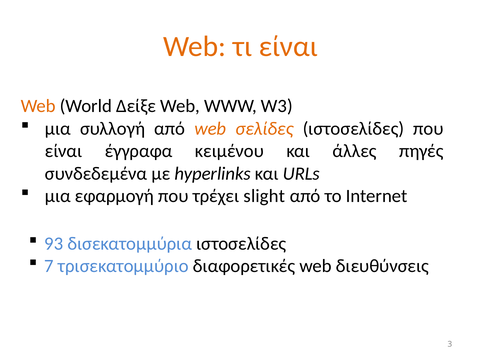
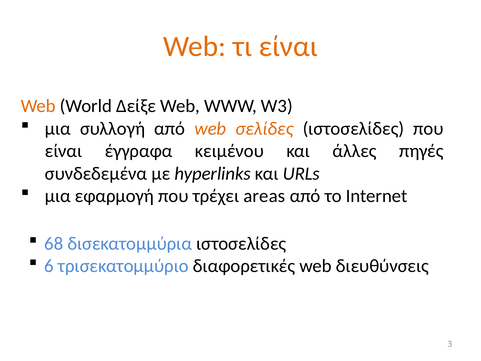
slight: slight -> areas
93: 93 -> 68
7: 7 -> 6
